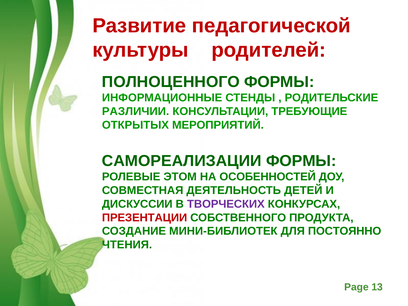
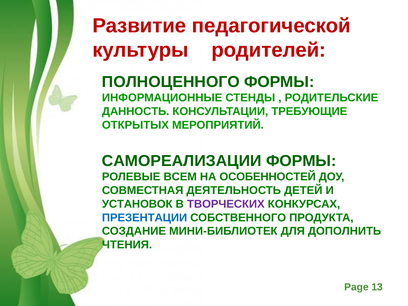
РАЗЛИЧИИ: РАЗЛИЧИИ -> ДАННОСТЬ
ЭТОМ: ЭТОМ -> ВСЕМ
ДИСКУССИИ: ДИСКУССИИ -> УСТАНОВОК
ПРЕЗЕНТАЦИИ colour: red -> blue
ПОСТОЯННО: ПОСТОЯННО -> ДОПОЛНИТЬ
